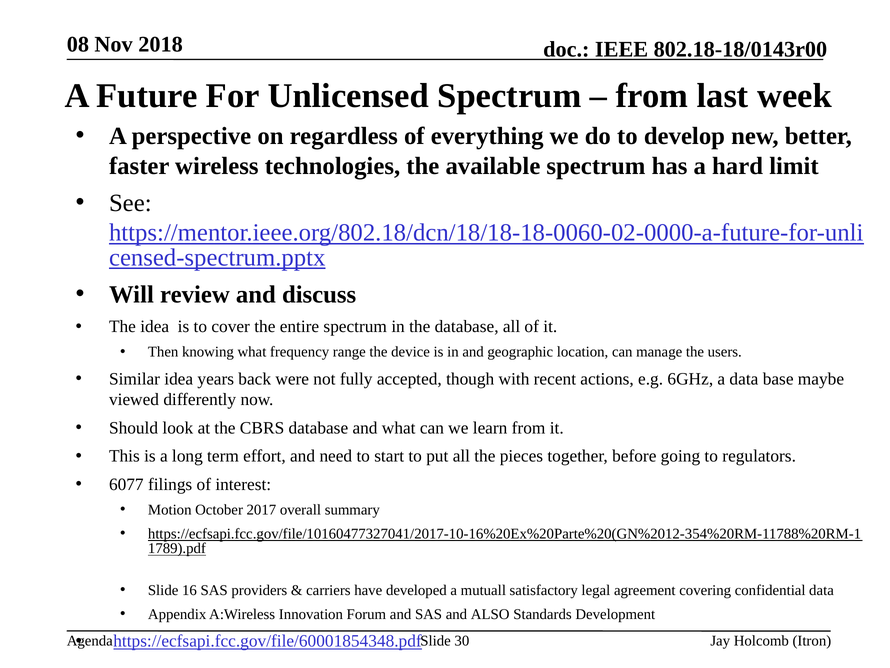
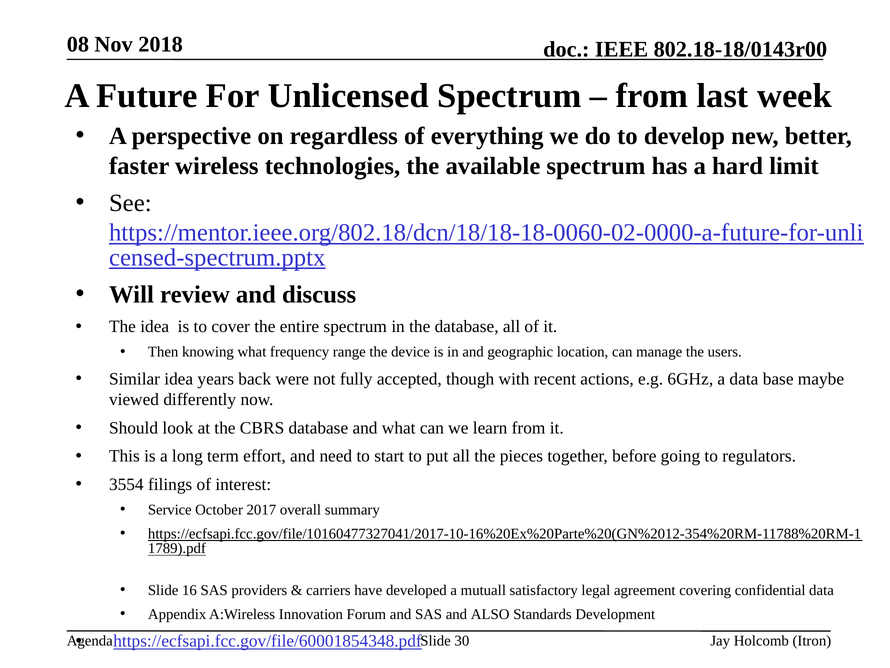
6077: 6077 -> 3554
Motion: Motion -> Service
